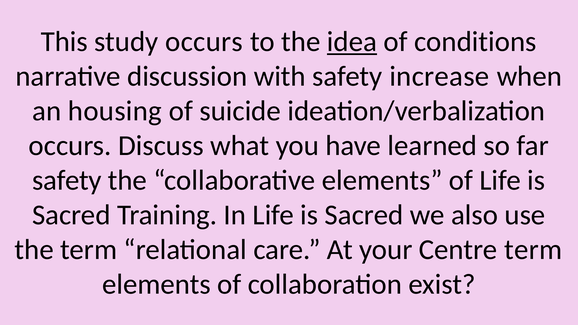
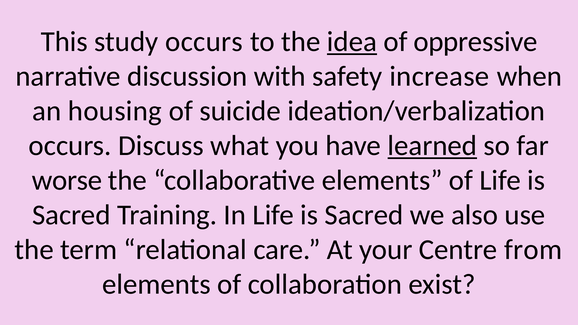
conditions: conditions -> oppressive
learned underline: none -> present
safety at (67, 180): safety -> worse
Centre term: term -> from
